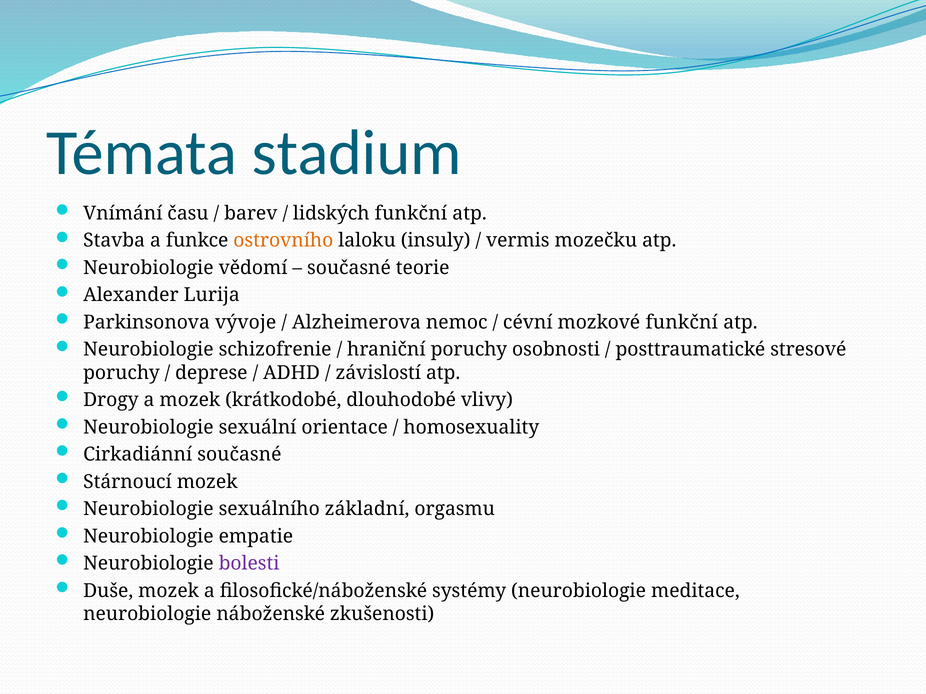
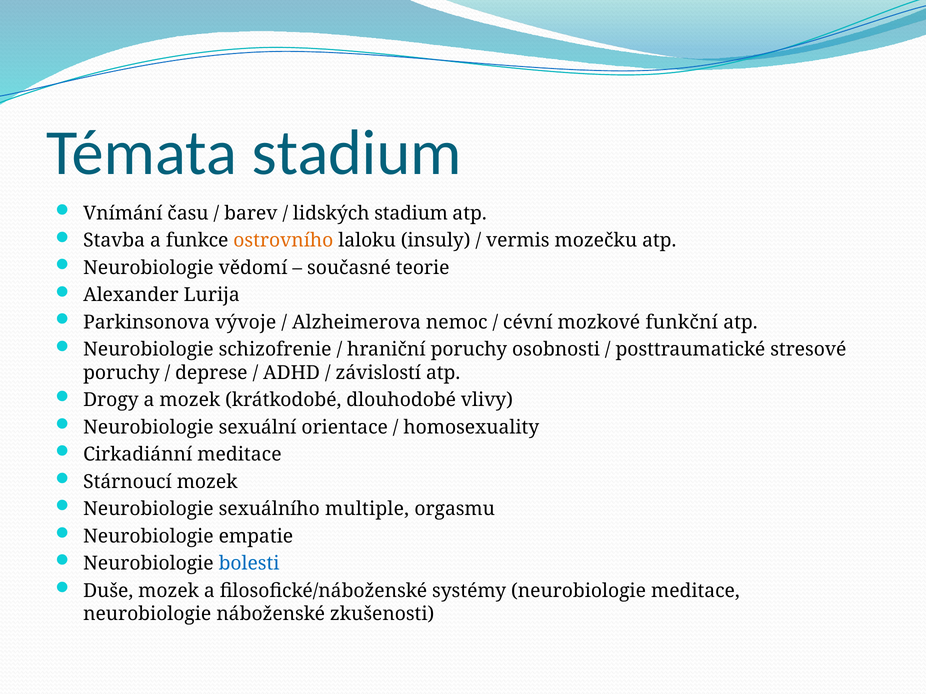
lidských funkční: funkční -> stadium
Cirkadiánní současné: současné -> meditace
základní: základní -> multiple
bolesti colour: purple -> blue
